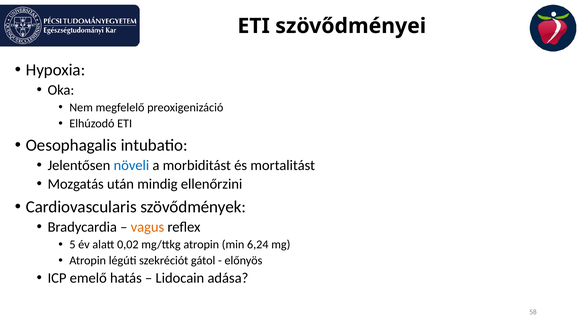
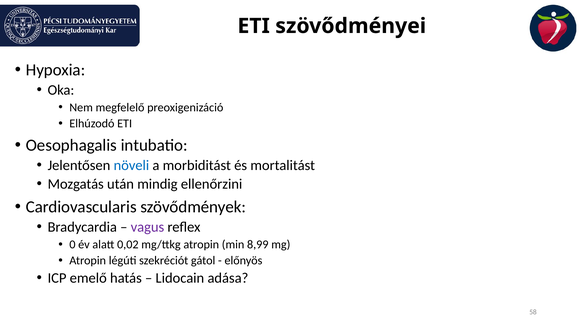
vagus colour: orange -> purple
5: 5 -> 0
6,24: 6,24 -> 8,99
